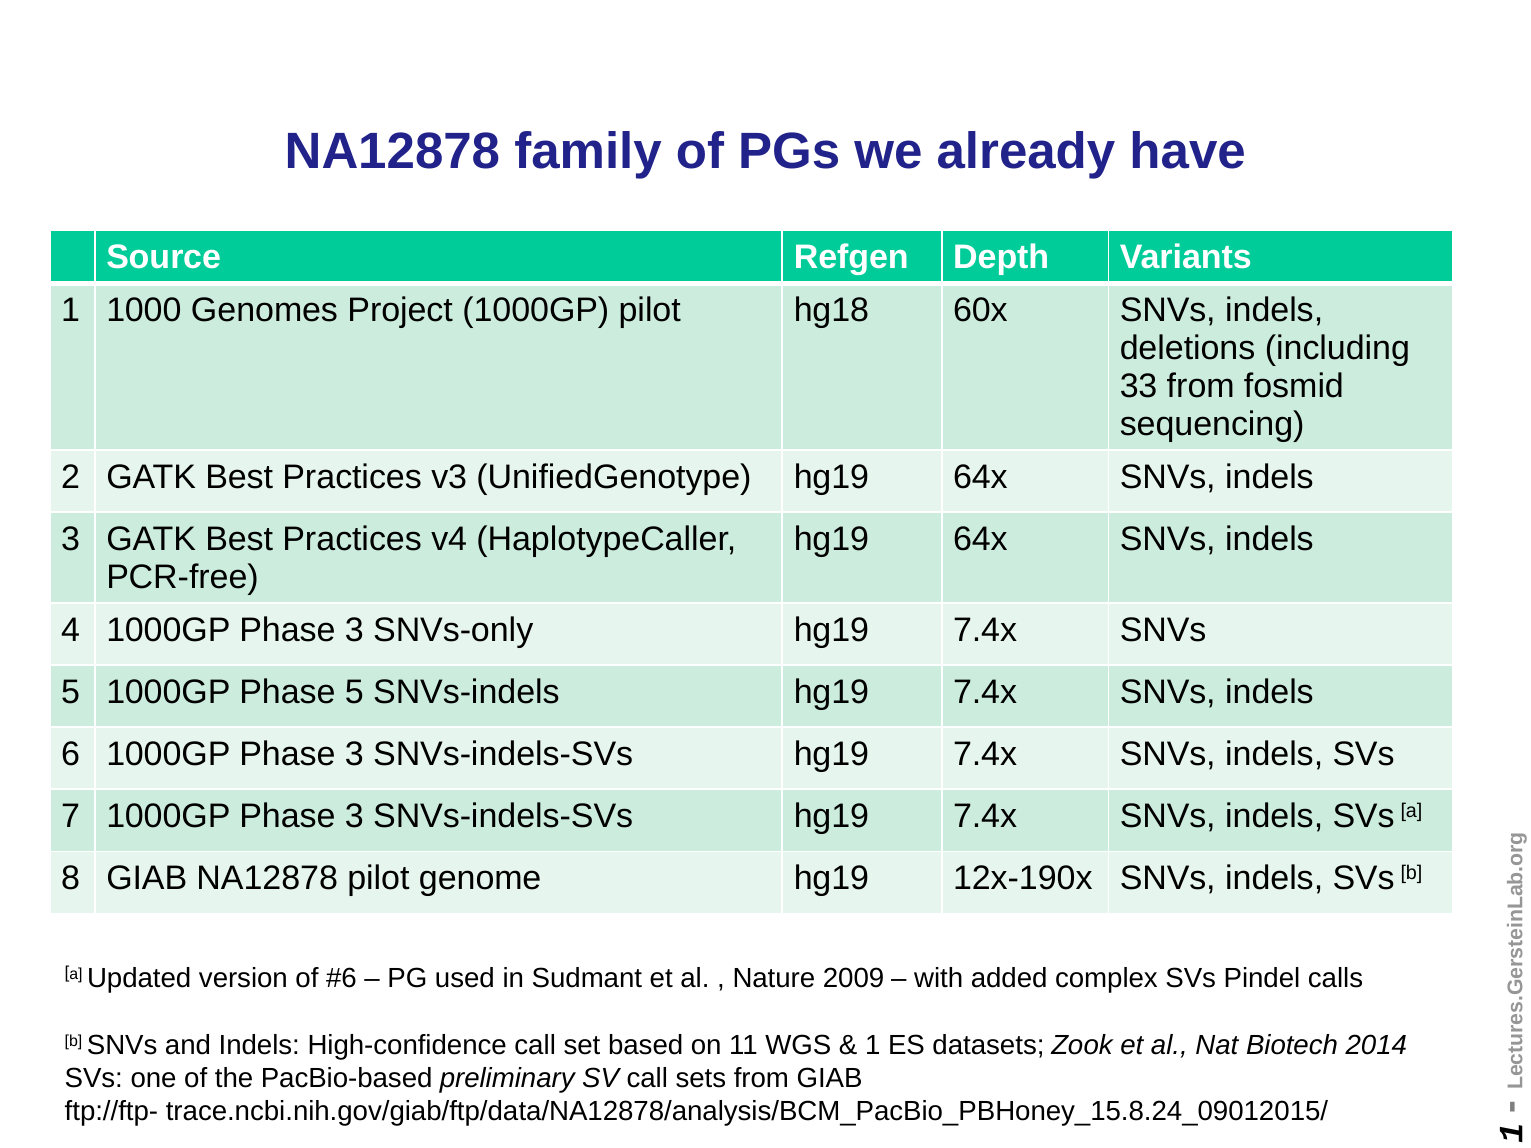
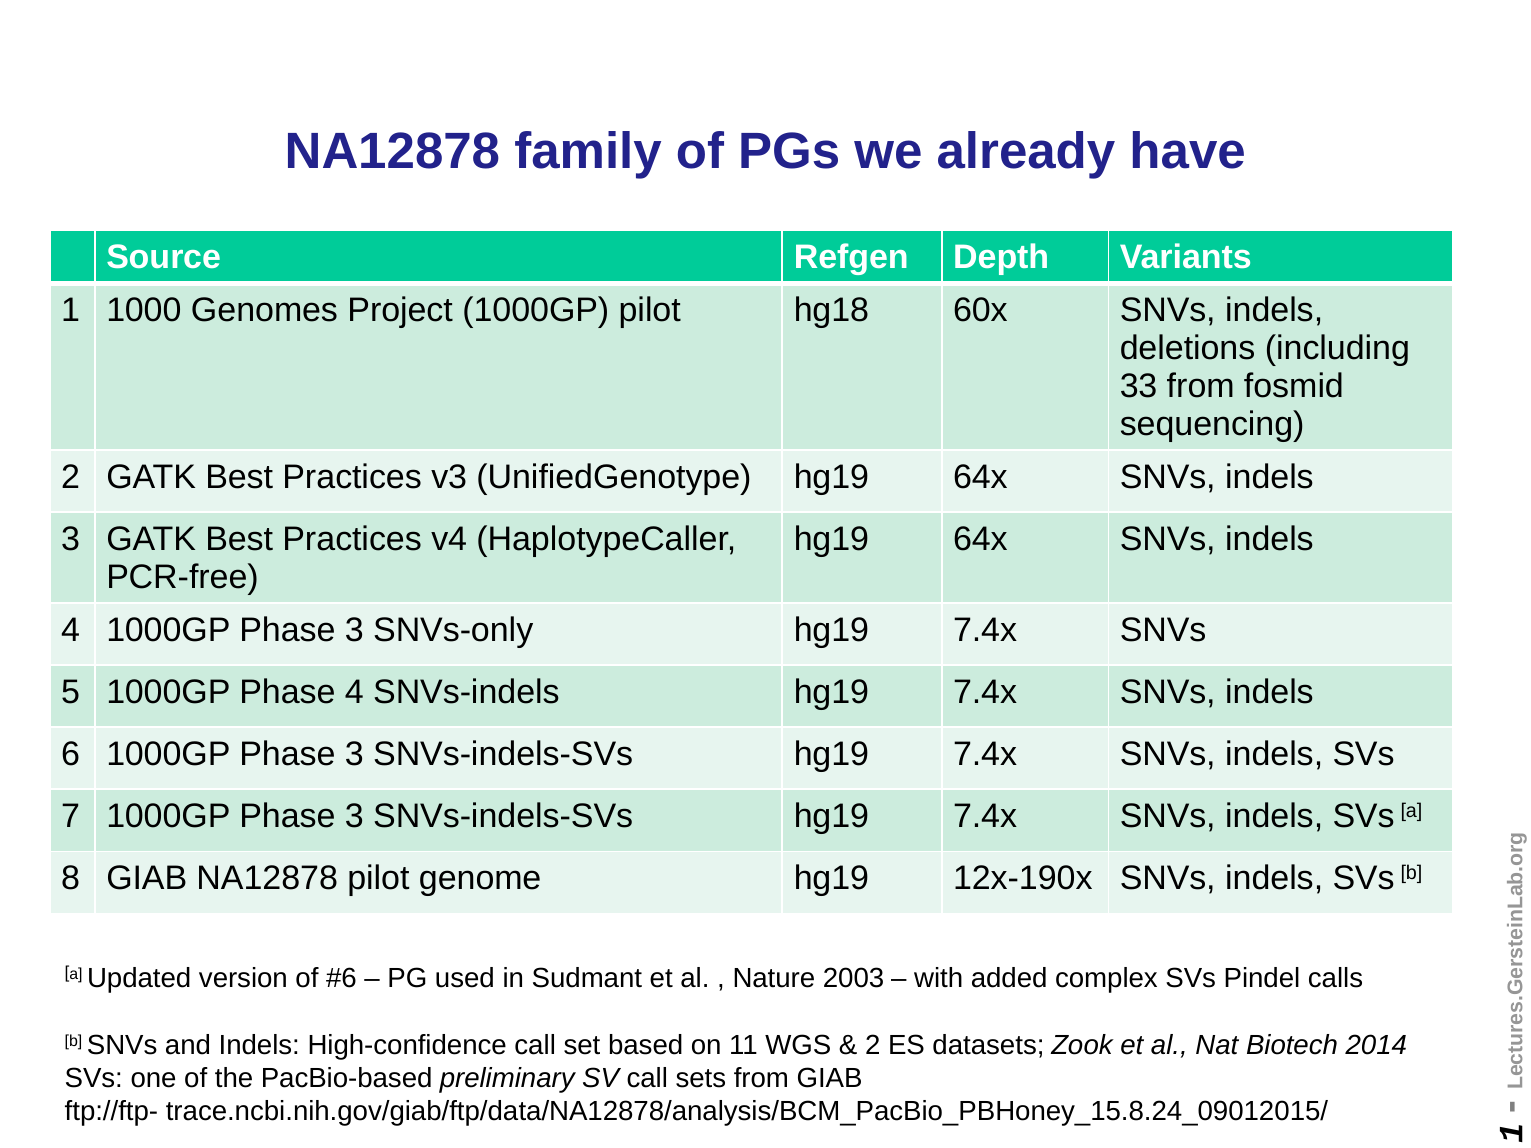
Phase 5: 5 -> 4
2009: 2009 -> 2003
1 at (873, 1046): 1 -> 2
